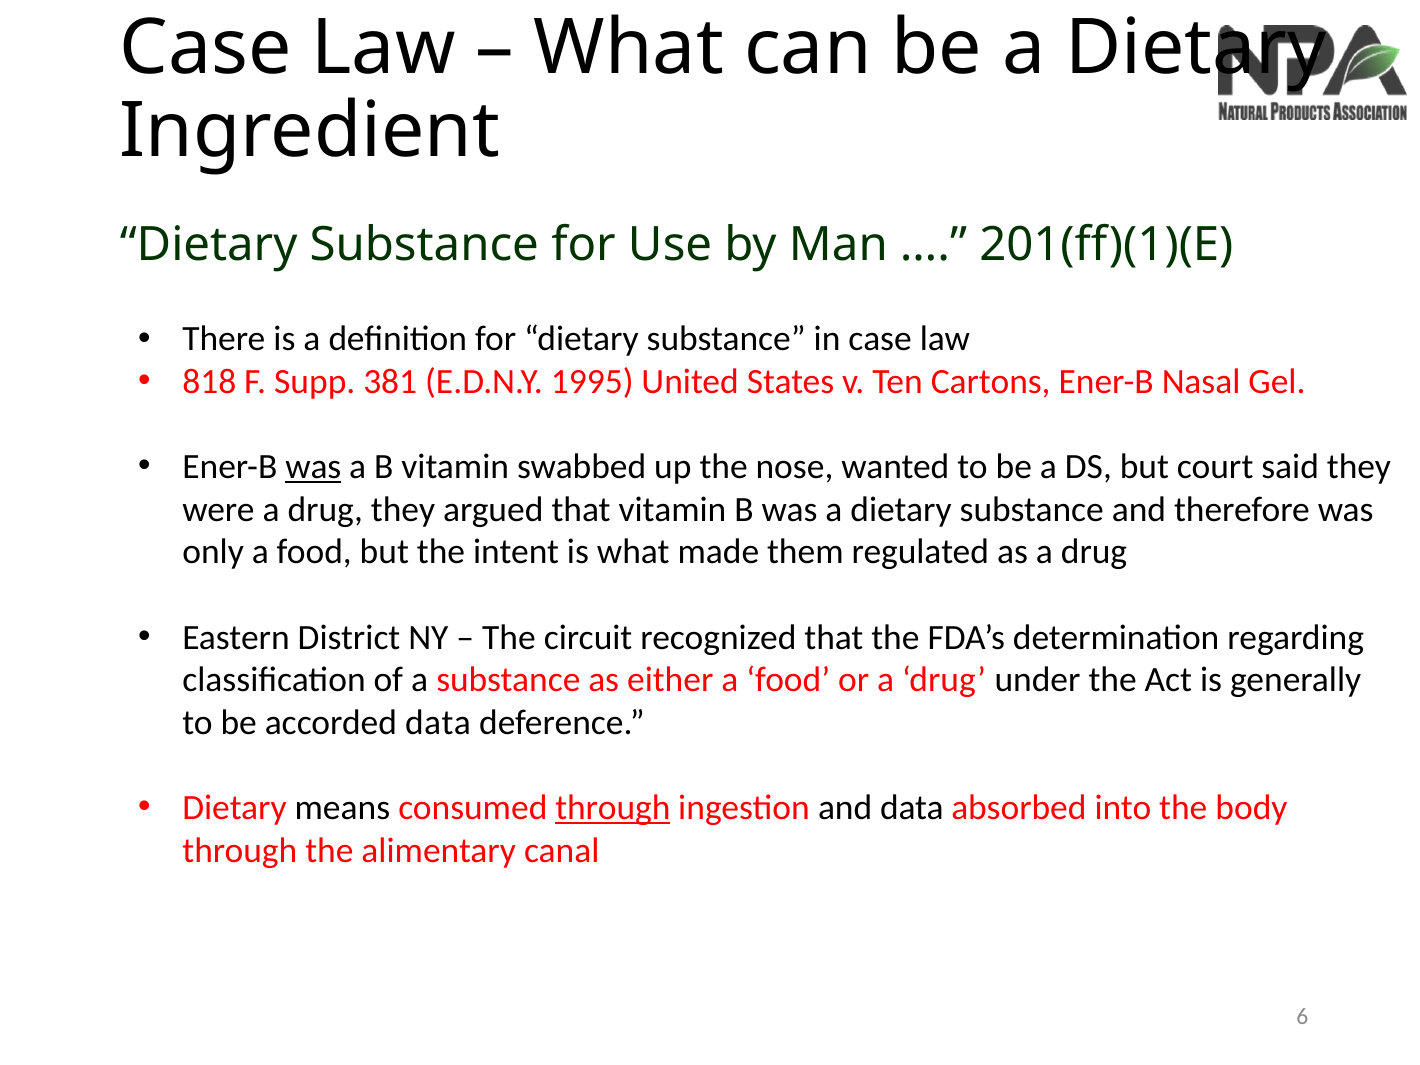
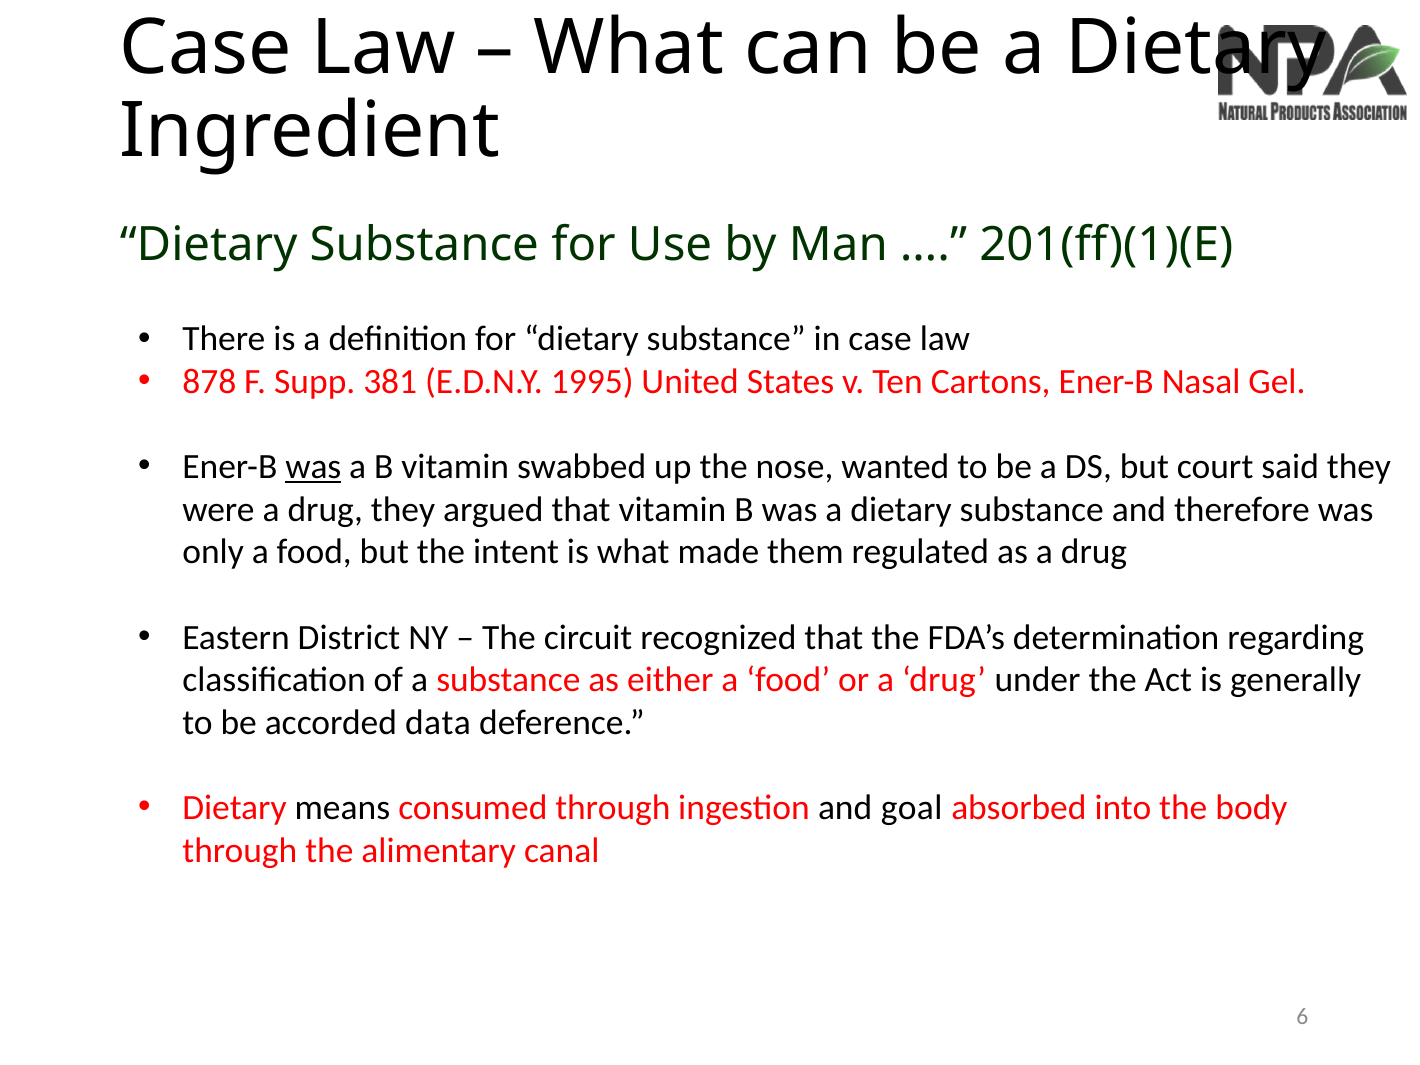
818: 818 -> 878
through at (613, 808) underline: present -> none
and data: data -> goal
